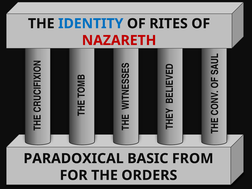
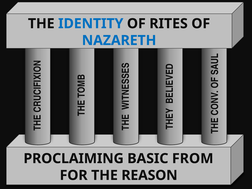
NAZARETH colour: red -> blue
PARADOXICAL: PARADOXICAL -> PROCLAIMING
ORDERS: ORDERS -> REASON
